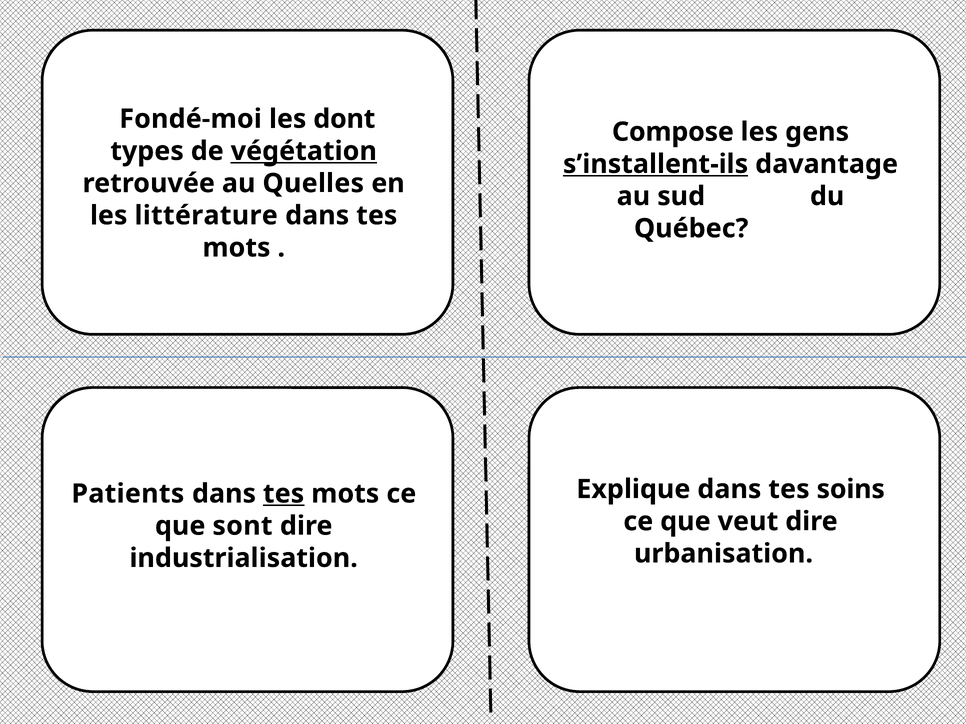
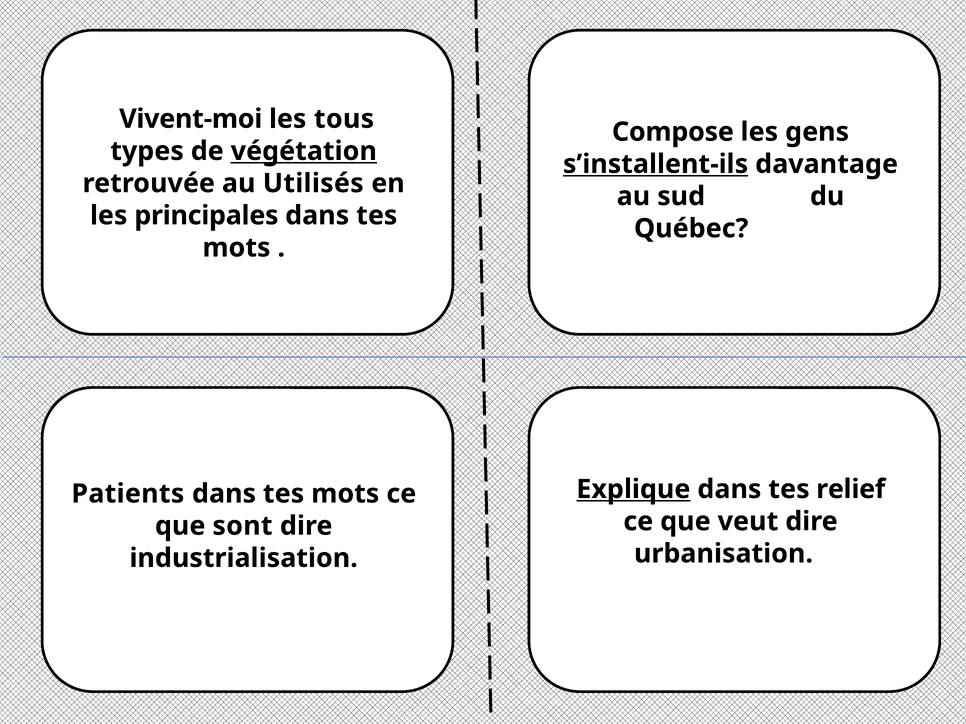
Fondé-moi: Fondé-moi -> Vivent-moi
dont: dont -> tous
Quelles: Quelles -> Utilisés
littérature: littérature -> principales
Explique underline: none -> present
soins: soins -> relief
tes at (284, 494) underline: present -> none
